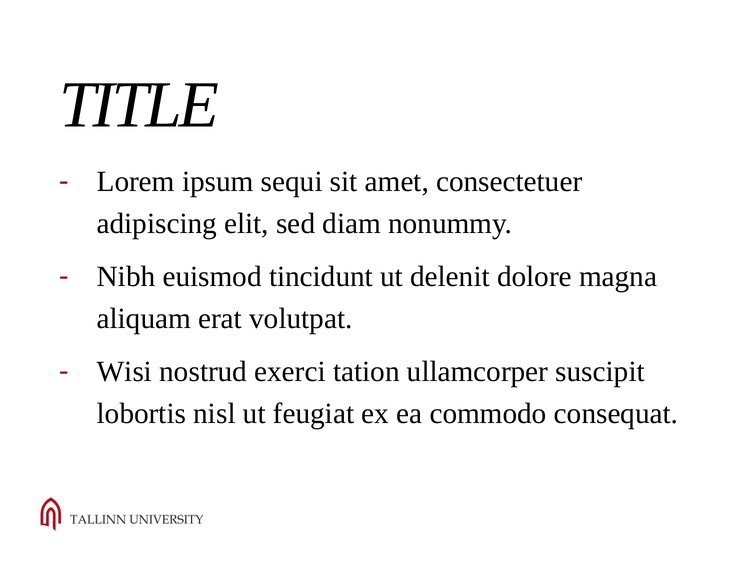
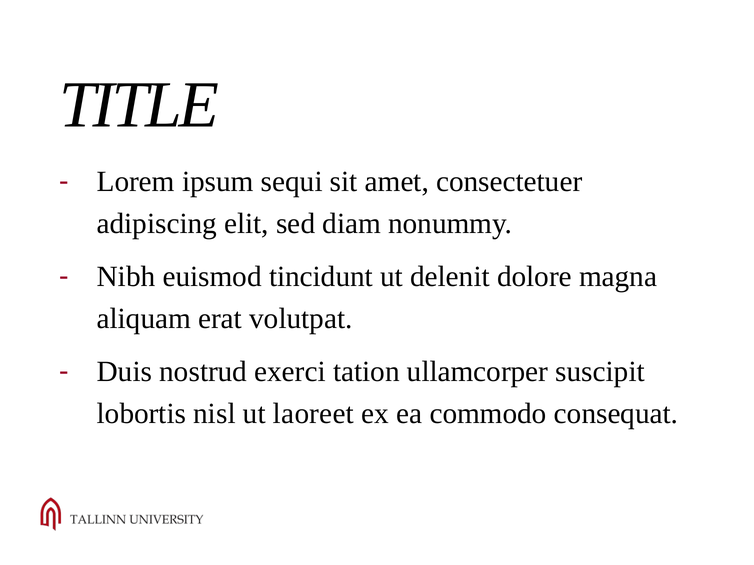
Wisi: Wisi -> Duis
feugiat: feugiat -> laoreet
